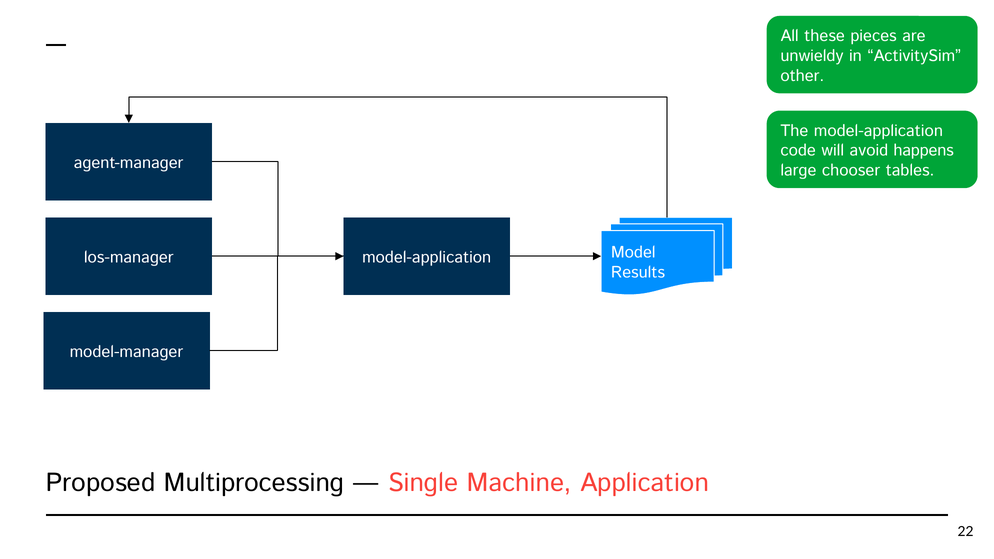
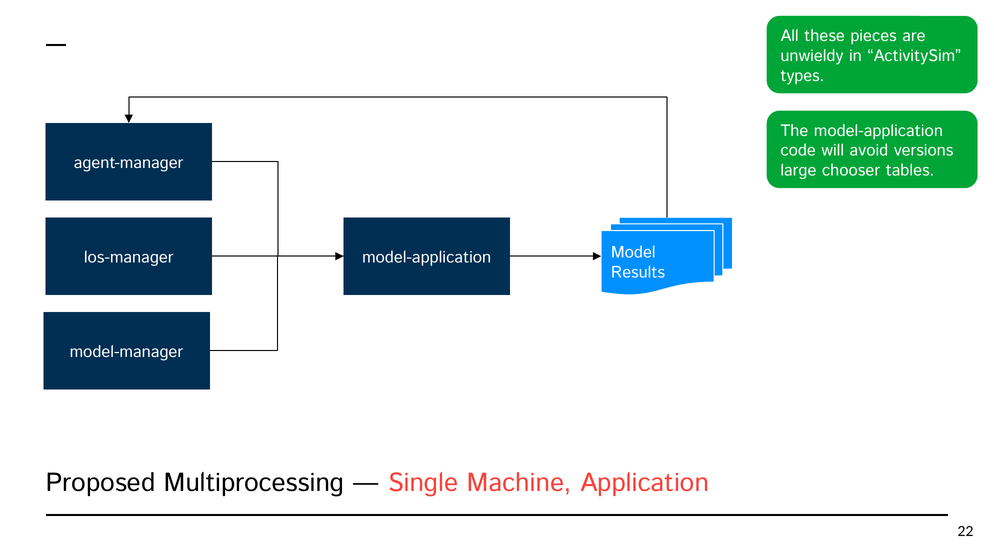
other: other -> types
happens: happens -> versions
